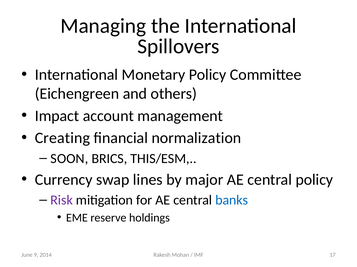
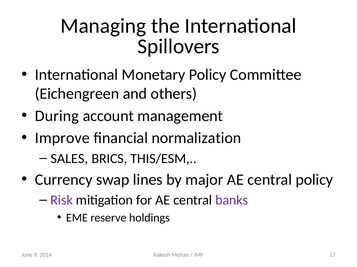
Impact: Impact -> During
Creating: Creating -> Improve
SOON: SOON -> SALES
banks colour: blue -> purple
